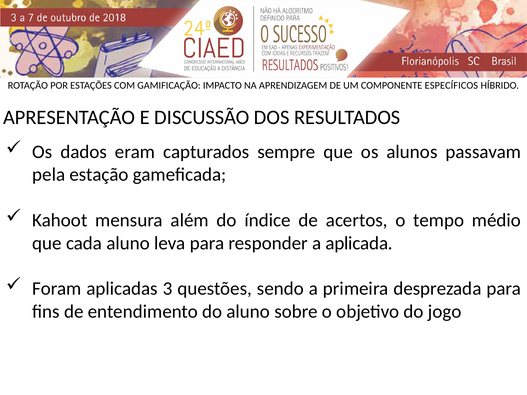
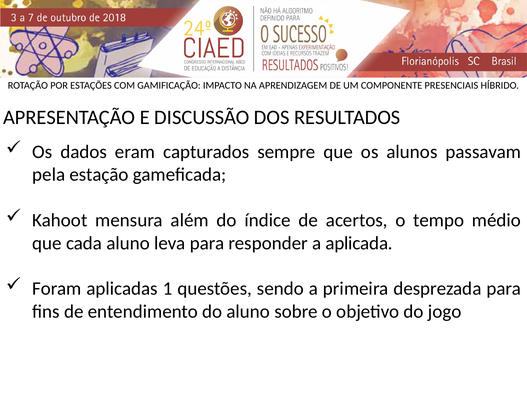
ESPECÍFICOS: ESPECÍFICOS -> PRESENCIAIS
3: 3 -> 1
